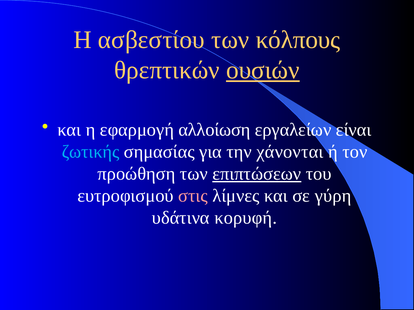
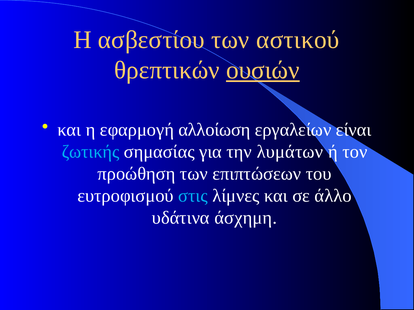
κόλπους: κόλπους -> αστικού
χάνονται: χάνονται -> λυμάτων
επιπτώσεων underline: present -> none
στις colour: pink -> light blue
γύρη: γύρη -> άλλο
κορυφή: κορυφή -> άσχημη
